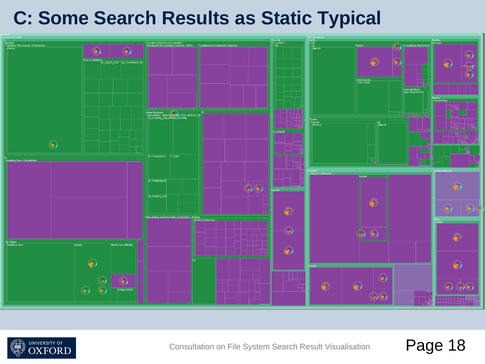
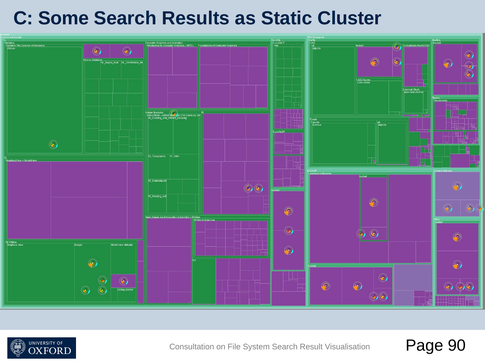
Typical: Typical -> Cluster
18: 18 -> 90
